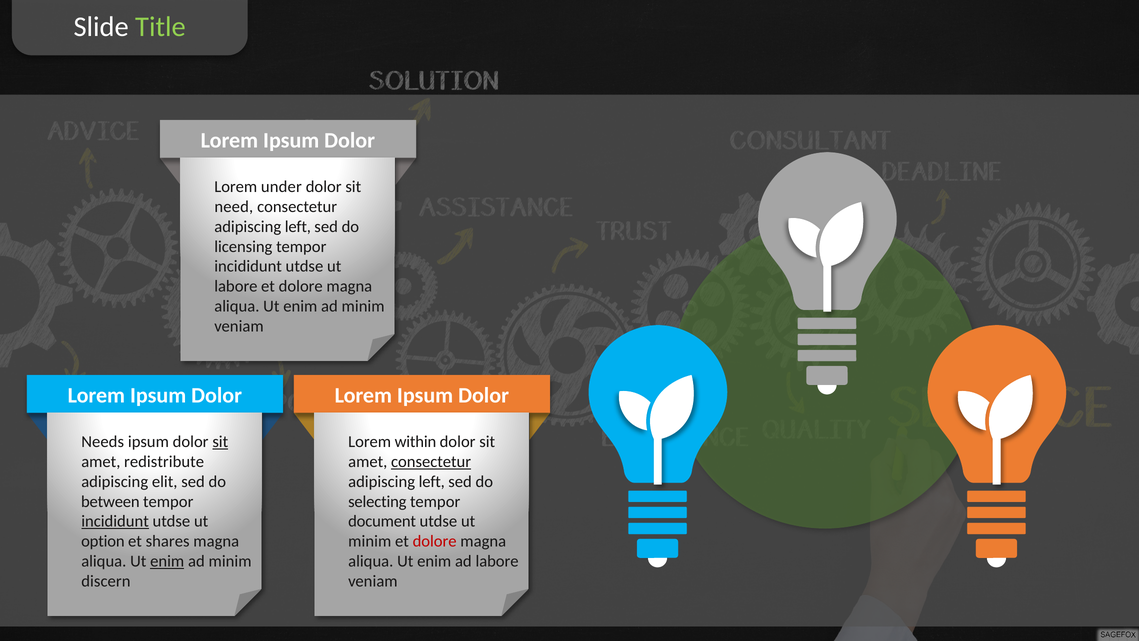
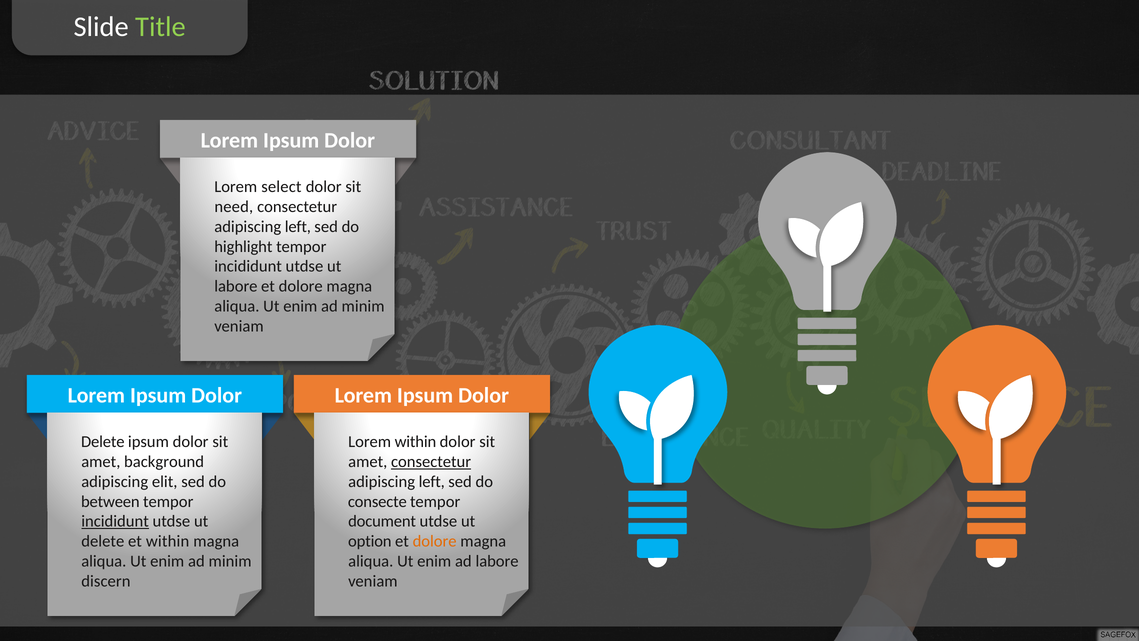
under: under -> select
licensing: licensing -> highlight
Needs at (103, 441): Needs -> Delete
sit at (220, 441) underline: present -> none
redistribute: redistribute -> background
selecting: selecting -> consecte
option at (103, 541): option -> delete
et shares: shares -> within
minim at (370, 541): minim -> option
dolore at (435, 541) colour: red -> orange
enim at (167, 561) underline: present -> none
